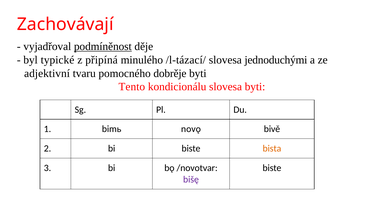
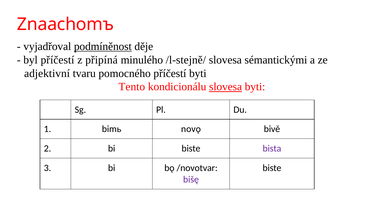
Zachovávají: Zachovávají -> Znaachomъ
byl typické: typické -> příčestí
/l-tázací/: /l-tázací/ -> /l-stejně/
jednoduchými: jednoduchými -> sémantickými
pomocného dobrěje: dobrěje -> příčestí
slovesa at (226, 87) underline: none -> present
bista colour: orange -> purple
